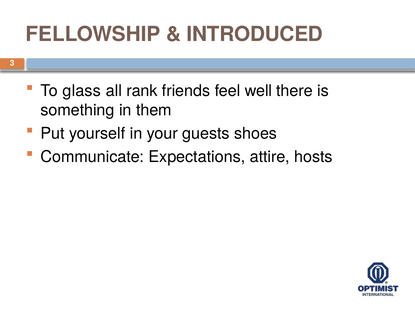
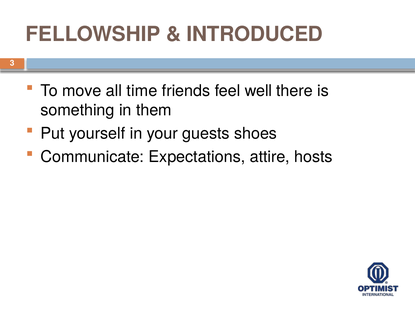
glass: glass -> move
rank: rank -> time
